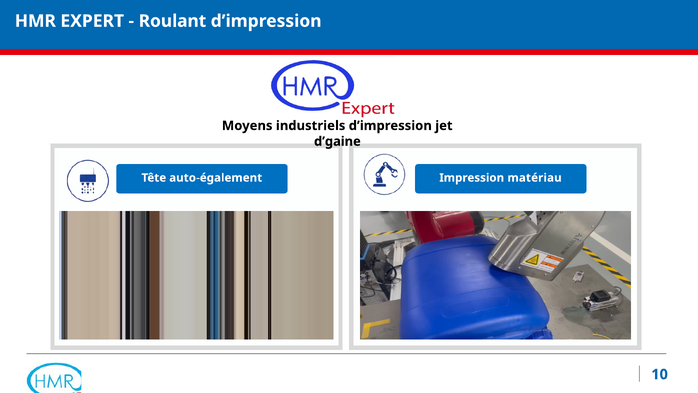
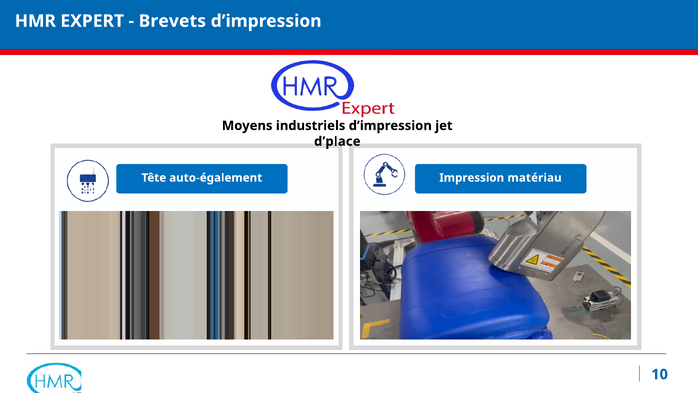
Roulant: Roulant -> Brevets
d’gaine: d’gaine -> d’place
